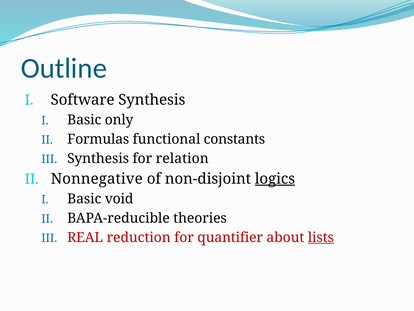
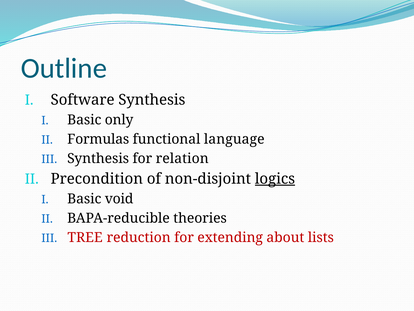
constants: constants -> language
Nonnegative: Nonnegative -> Precondition
REAL: REAL -> TREE
quantifier: quantifier -> extending
lists underline: present -> none
